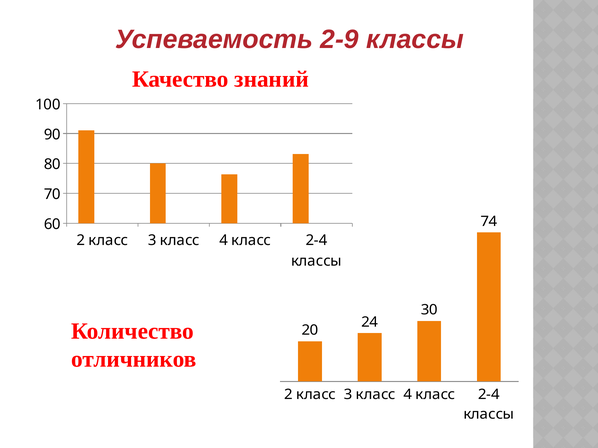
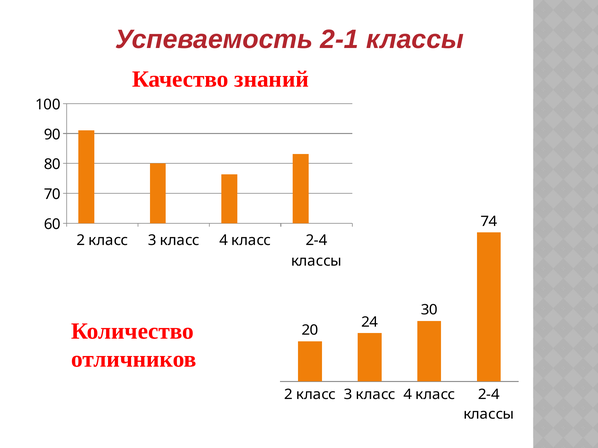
2-9: 2-9 -> 2-1
